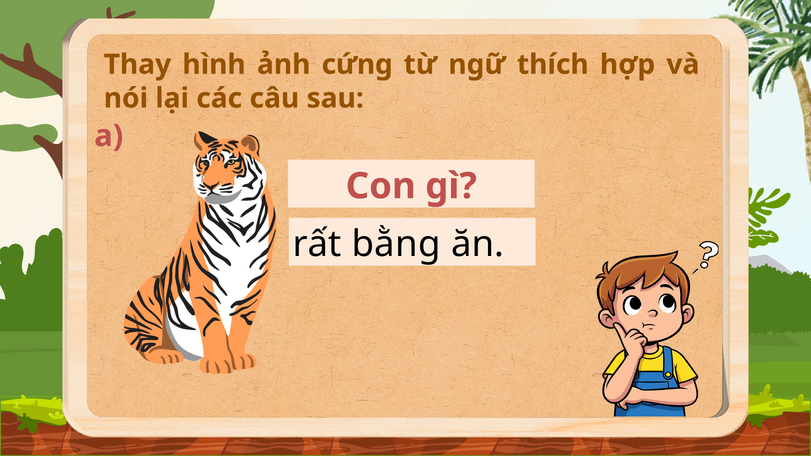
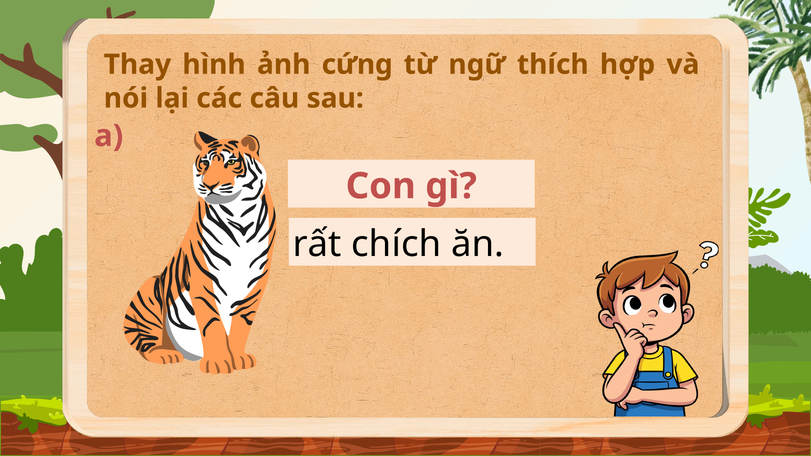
bằng: bằng -> chích
